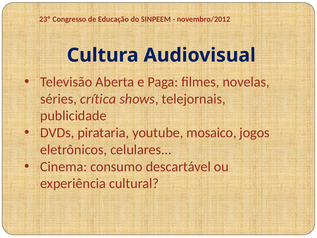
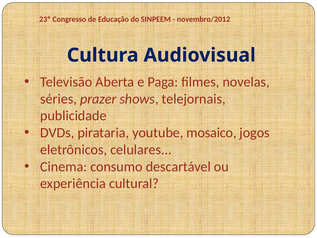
crítica: crítica -> prazer
